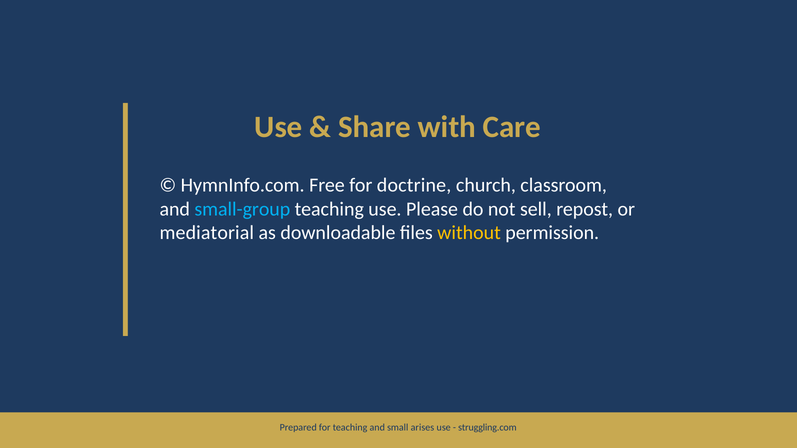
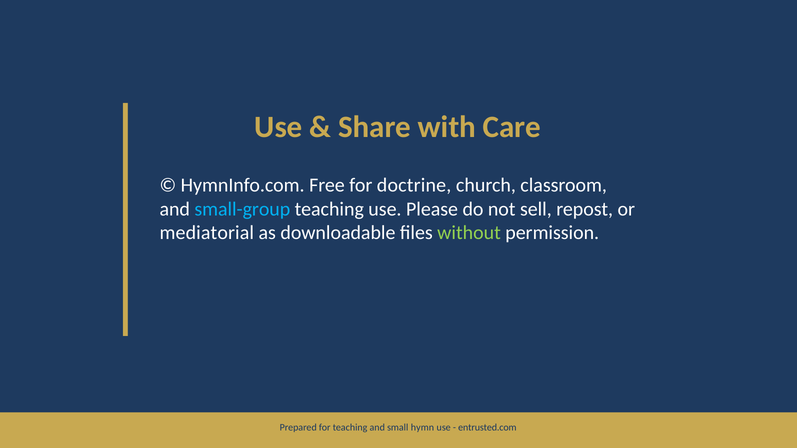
without colour: yellow -> light green
arises: arises -> hymn
struggling.com: struggling.com -> entrusted.com
